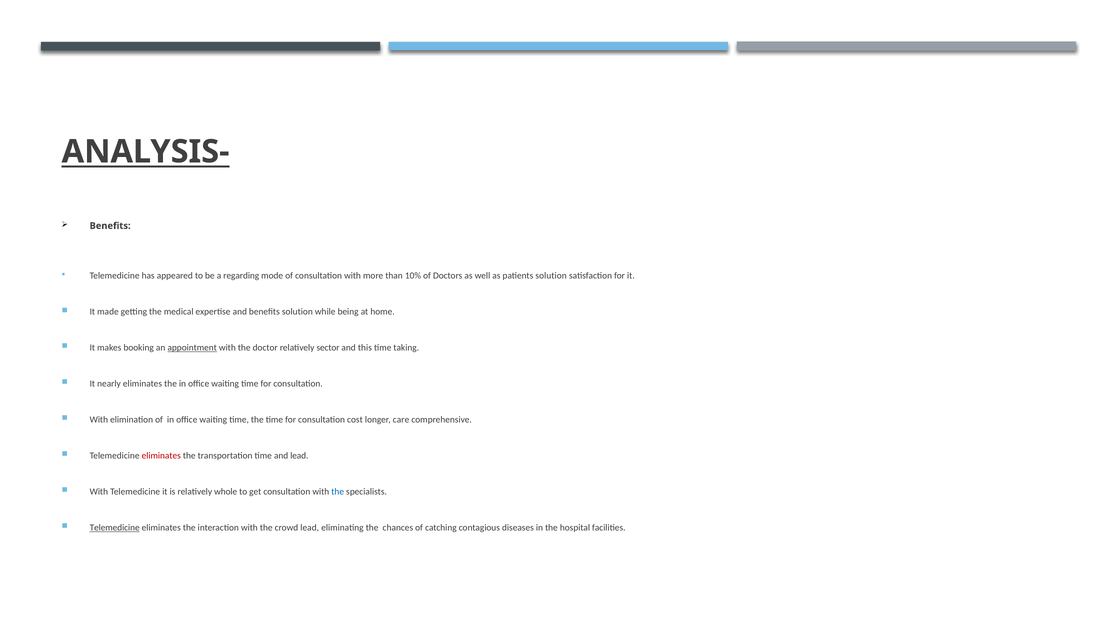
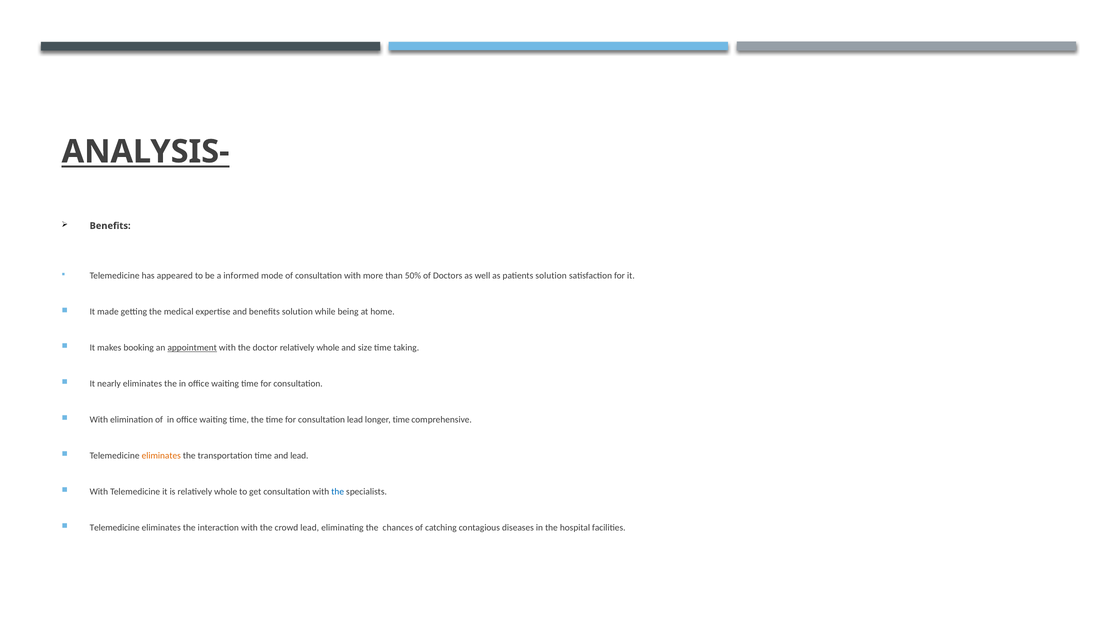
regarding: regarding -> informed
10%: 10% -> 50%
doctor relatively sector: sector -> whole
this: this -> size
consultation cost: cost -> lead
longer care: care -> time
eliminates at (161, 456) colour: red -> orange
Telemedicine at (115, 528) underline: present -> none
